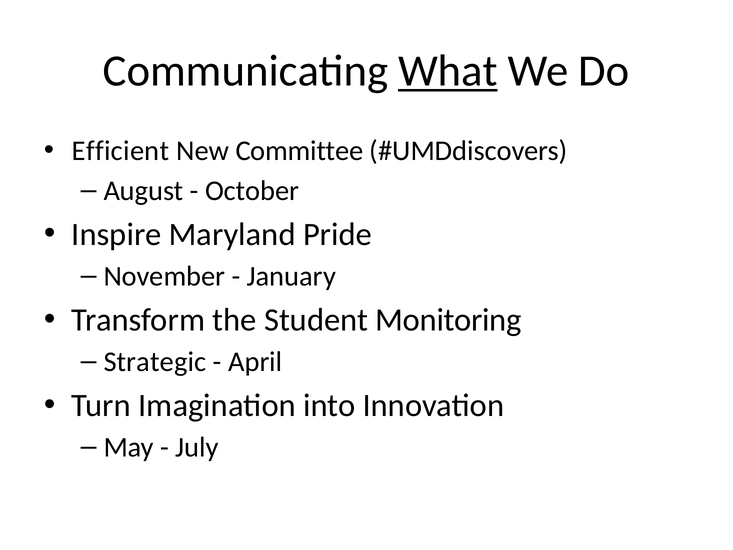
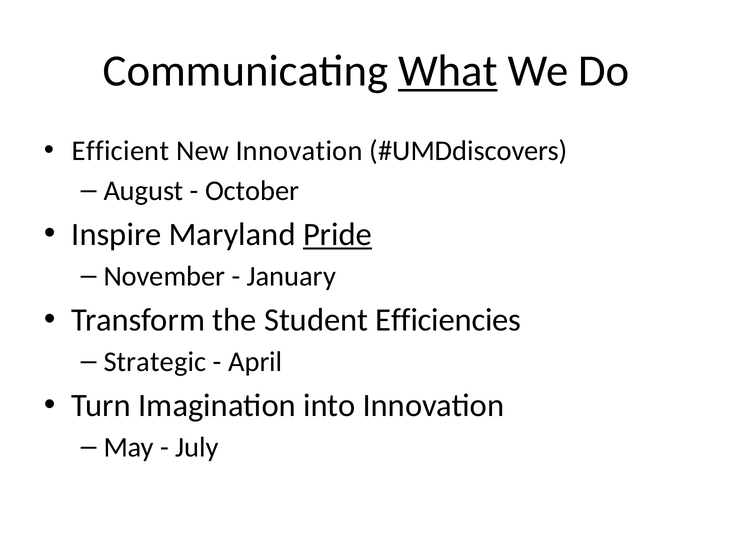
New Committee: Committee -> Innovation
Pride underline: none -> present
Monitoring: Monitoring -> Efficiencies
